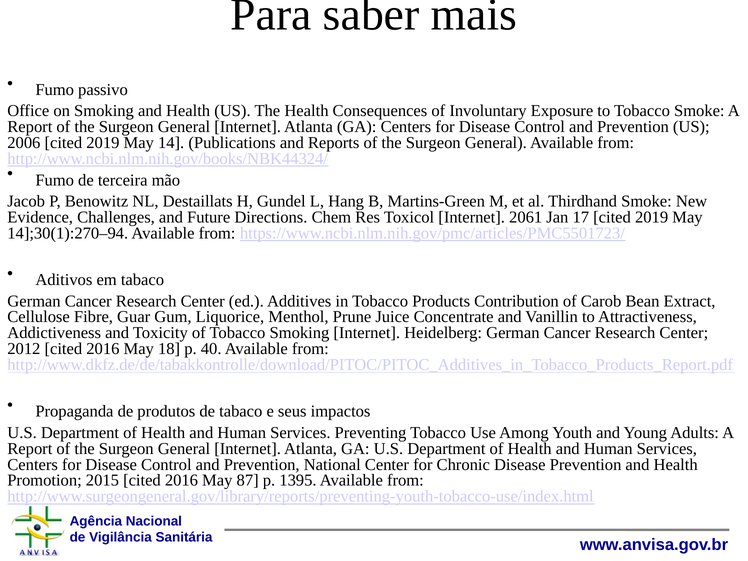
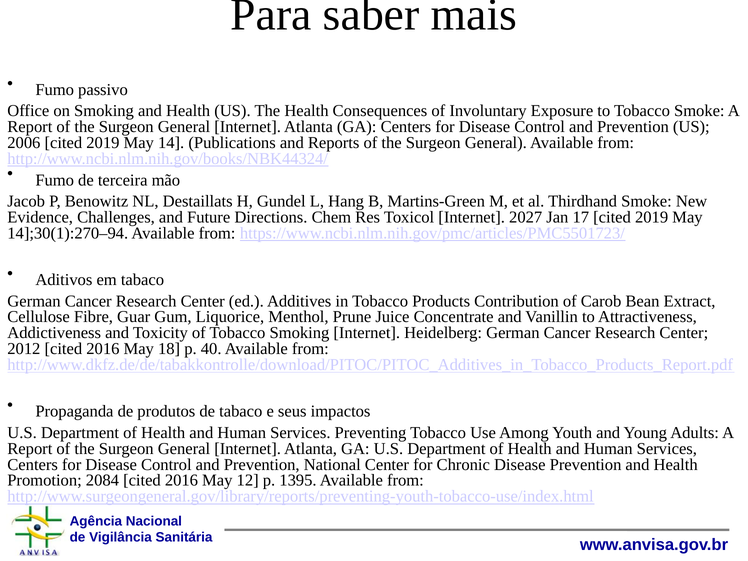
2061: 2061 -> 2027
2015: 2015 -> 2084
87: 87 -> 12
